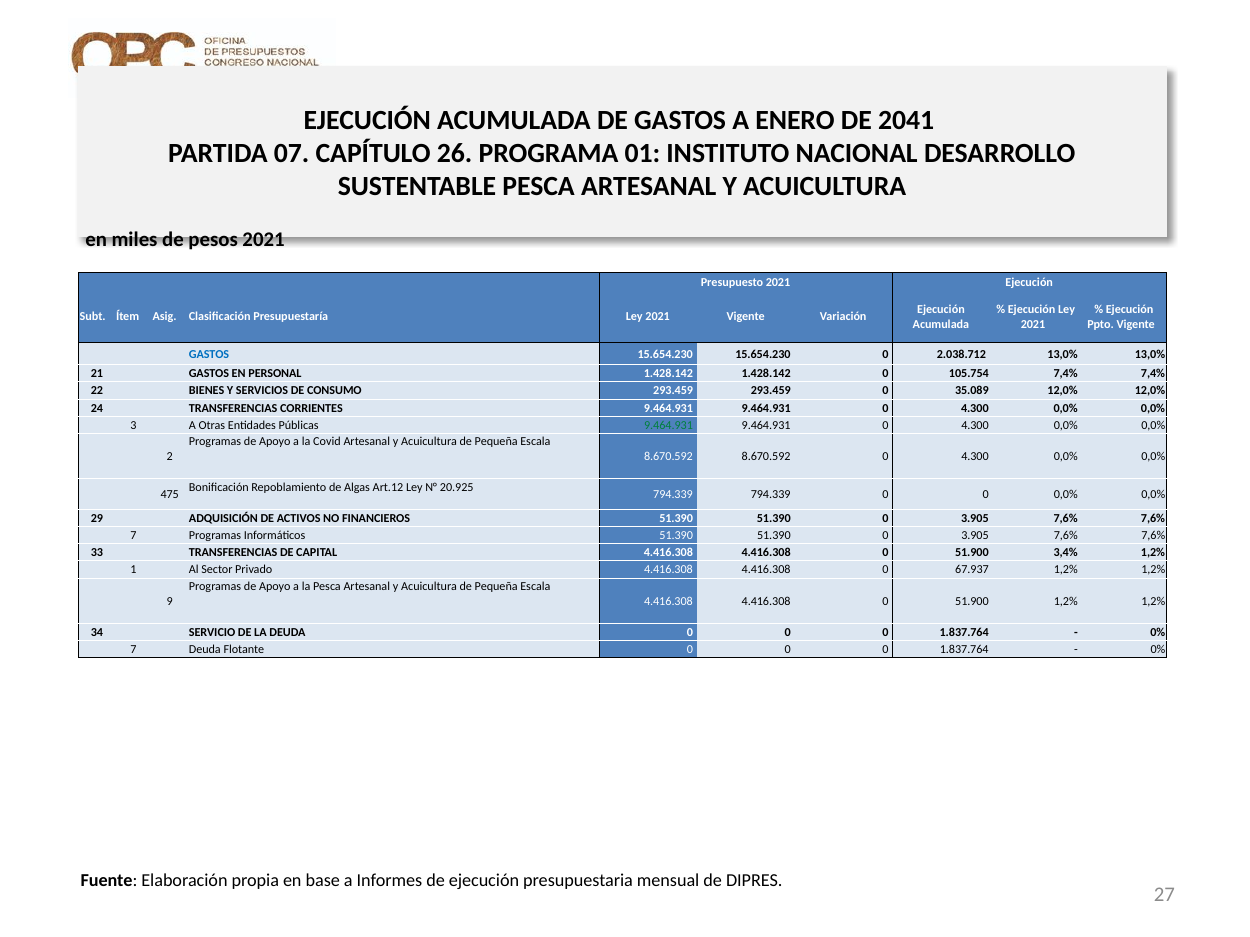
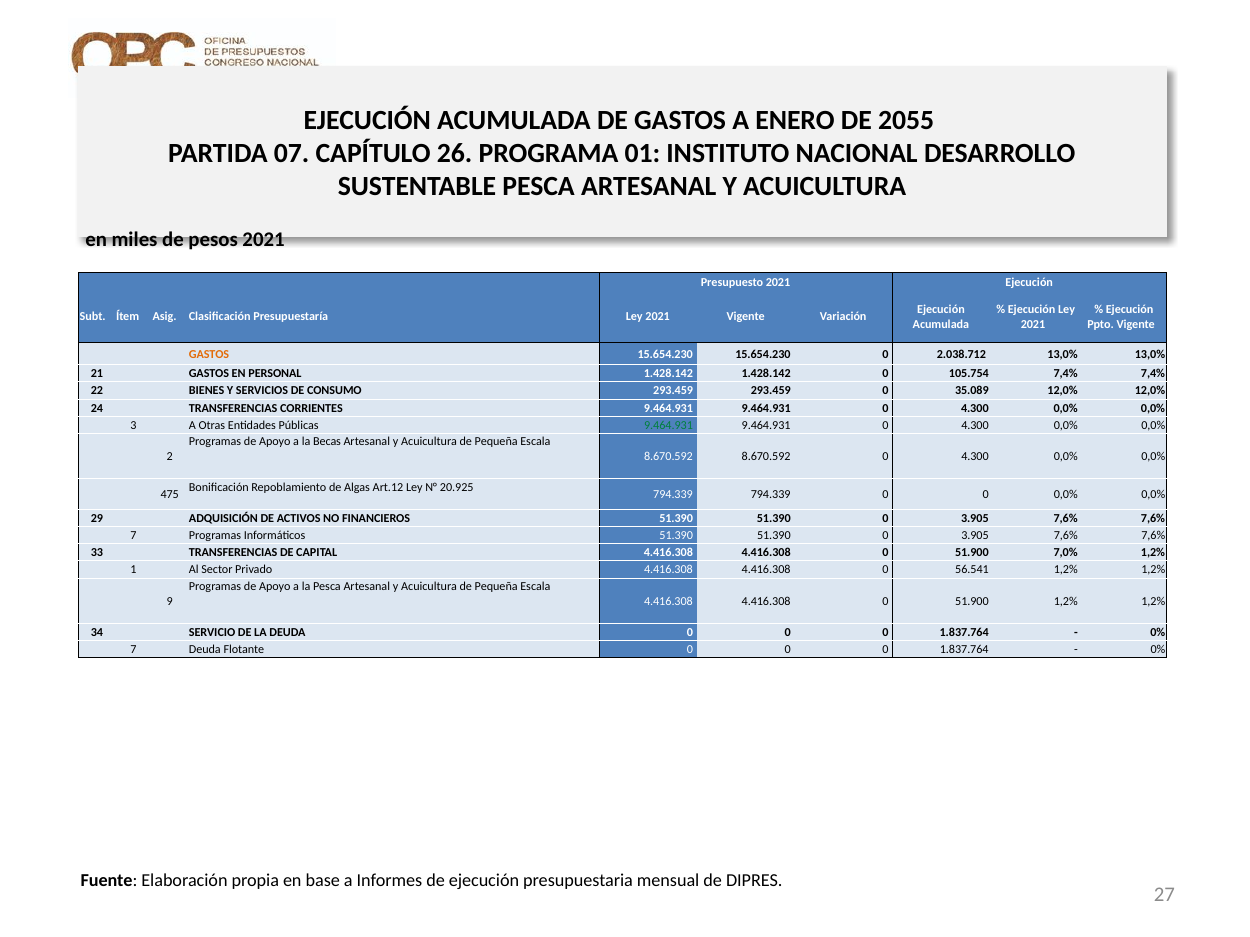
2041: 2041 -> 2055
GASTOS at (209, 354) colour: blue -> orange
Covid: Covid -> Becas
3,4%: 3,4% -> 7,0%
67.937: 67.937 -> 56.541
